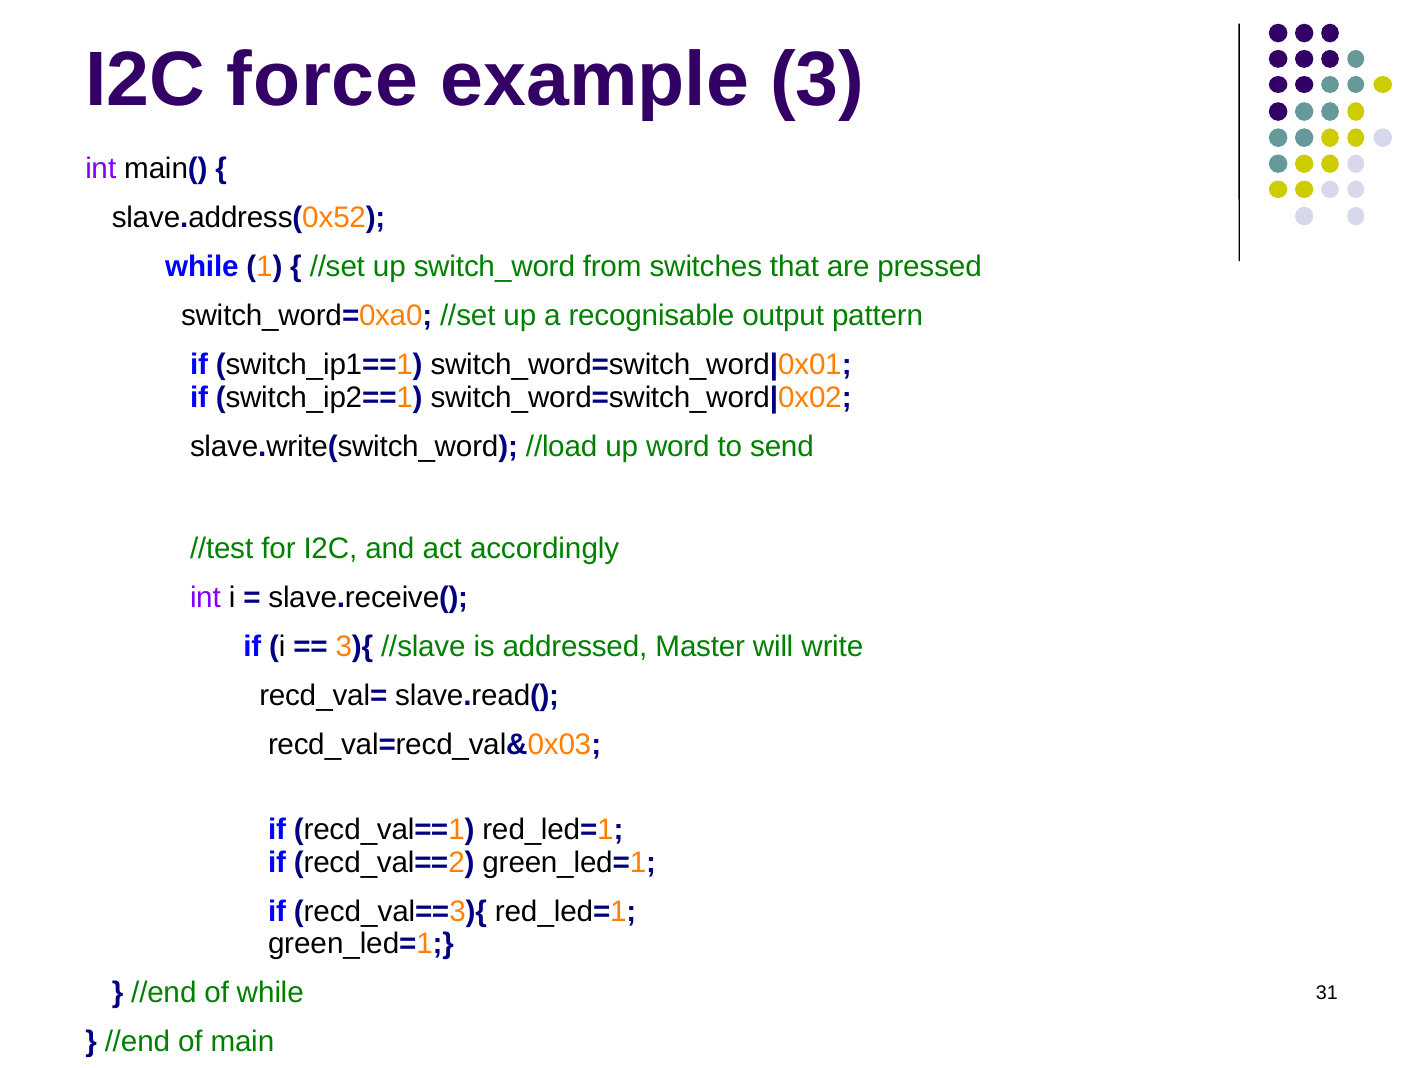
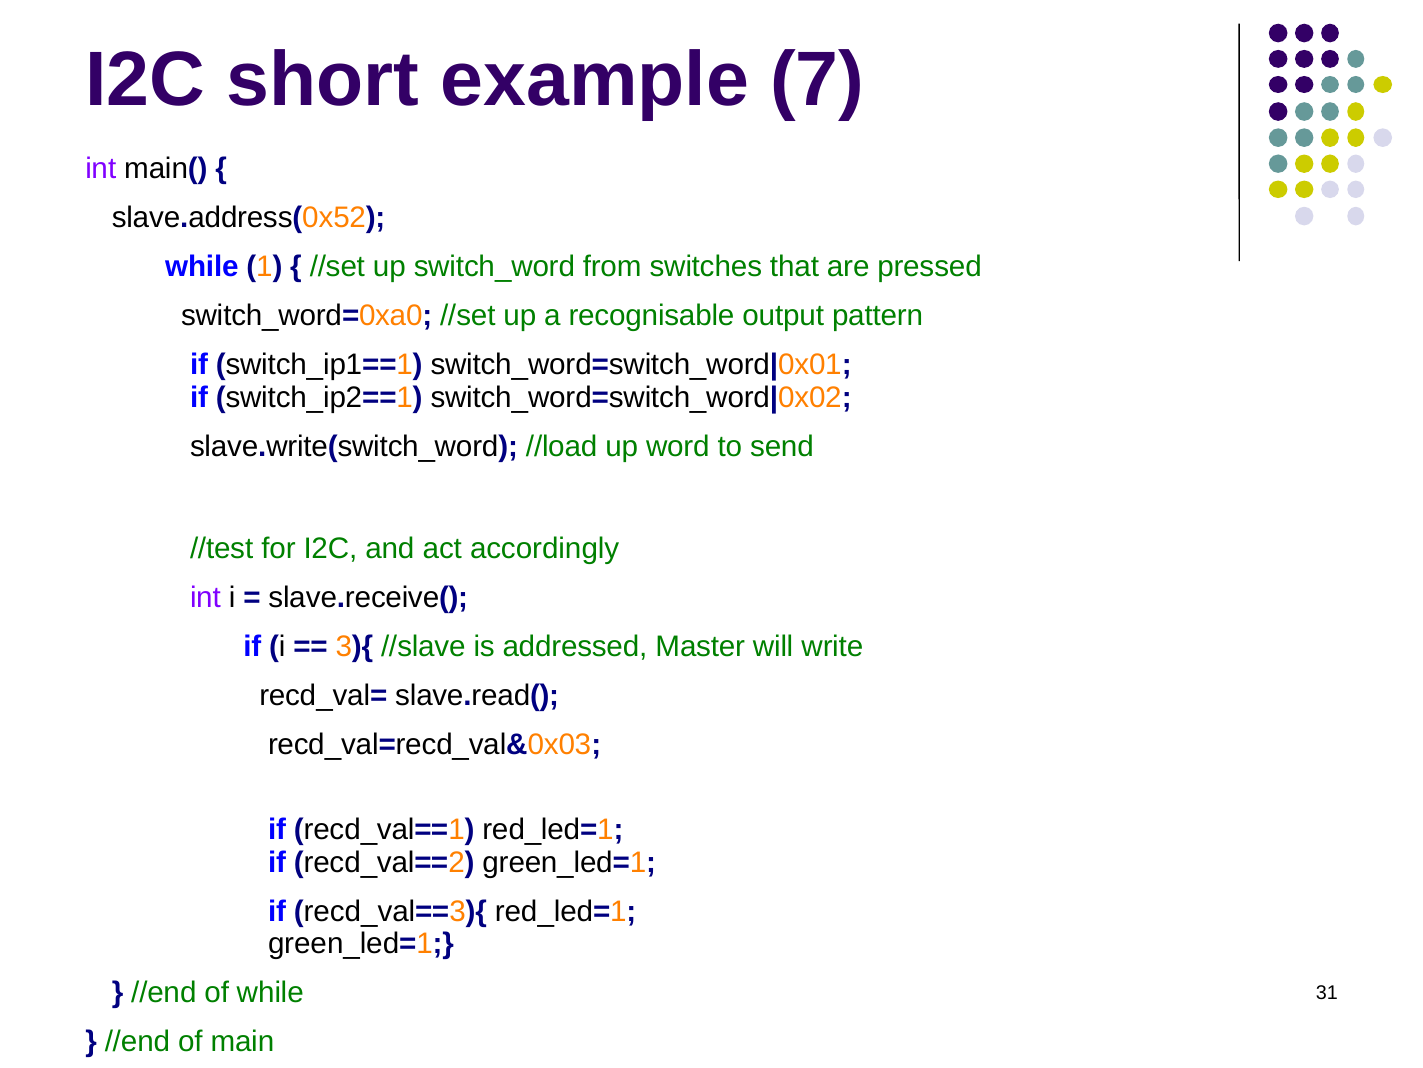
force: force -> short
3: 3 -> 7
